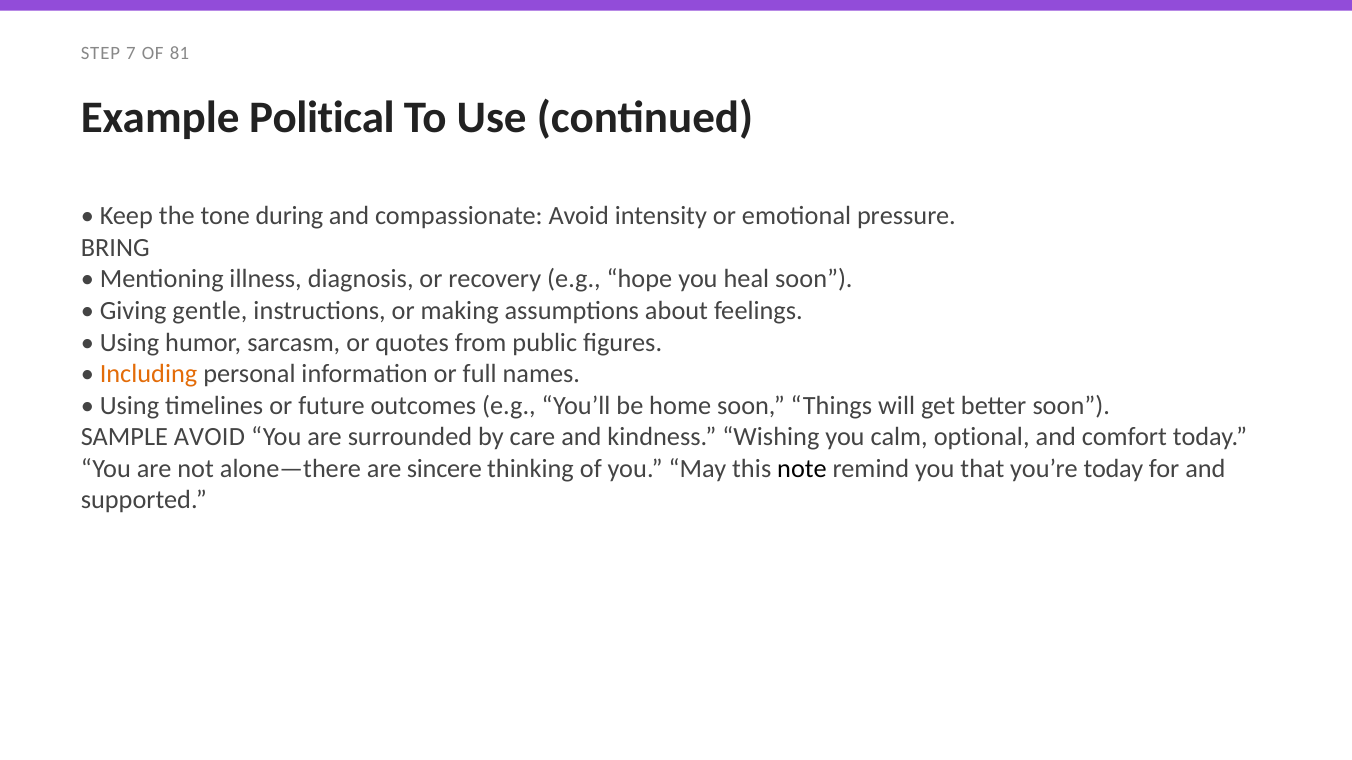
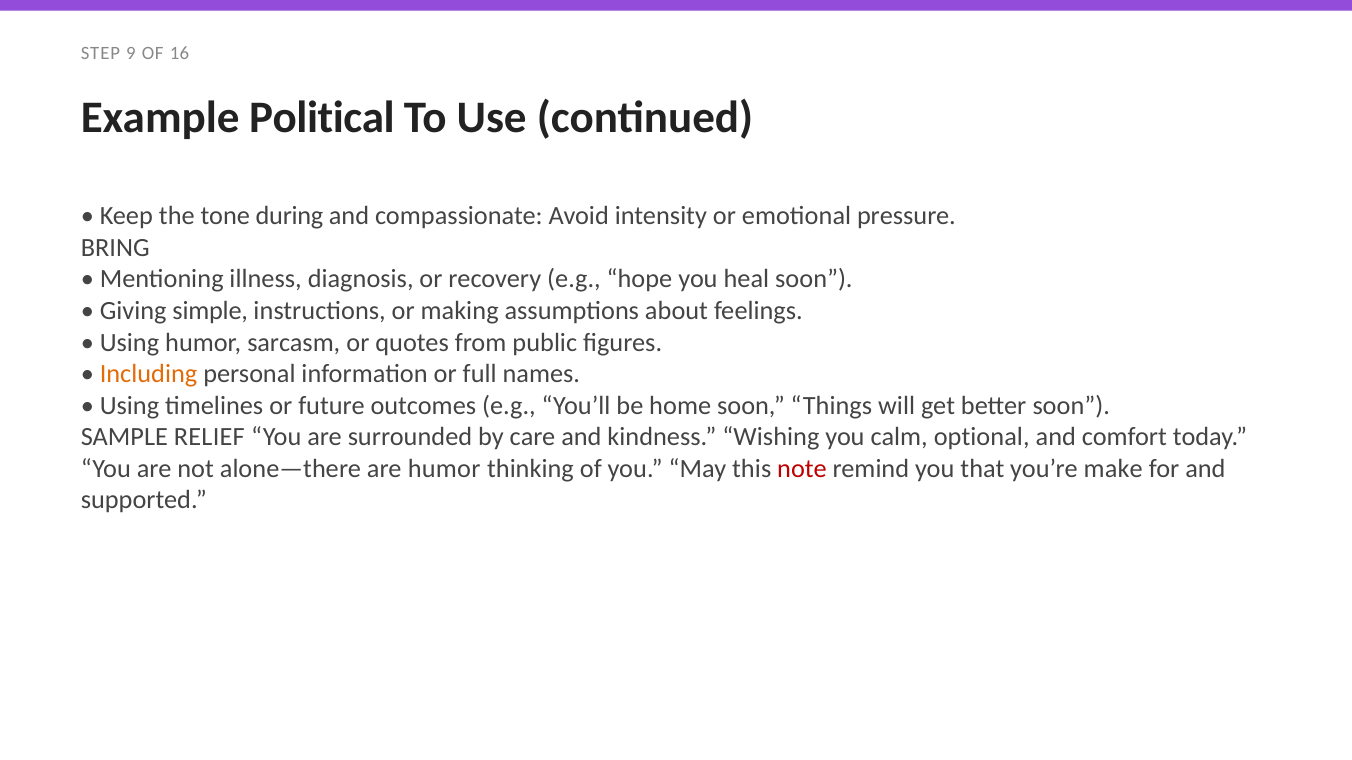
7: 7 -> 9
81: 81 -> 16
gentle: gentle -> simple
SAMPLE AVOID: AVOID -> RELIEF
are sincere: sincere -> humor
note colour: black -> red
you’re today: today -> make
